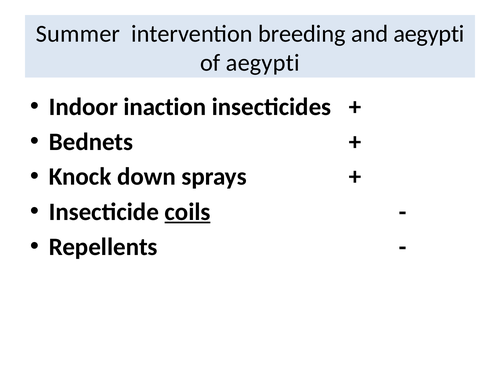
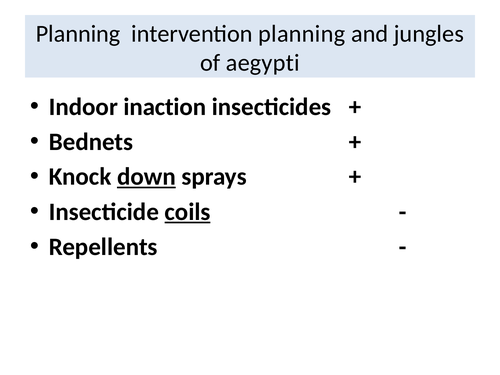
Summer at (78, 34): Summer -> Planning
intervention breeding: breeding -> planning
and aegypti: aegypti -> jungles
down underline: none -> present
